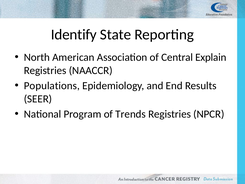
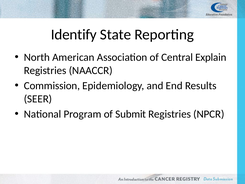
Populations: Populations -> Commission
Trends: Trends -> Submit
